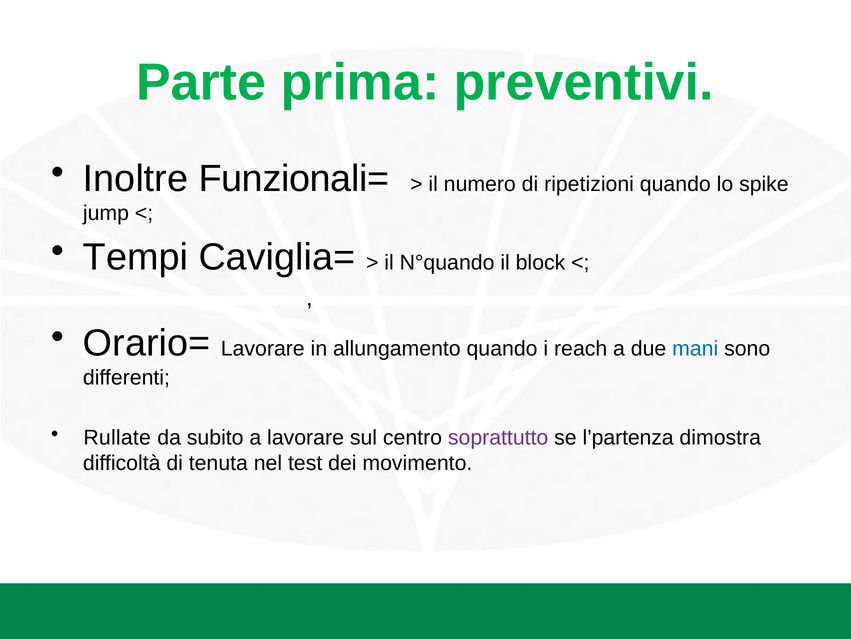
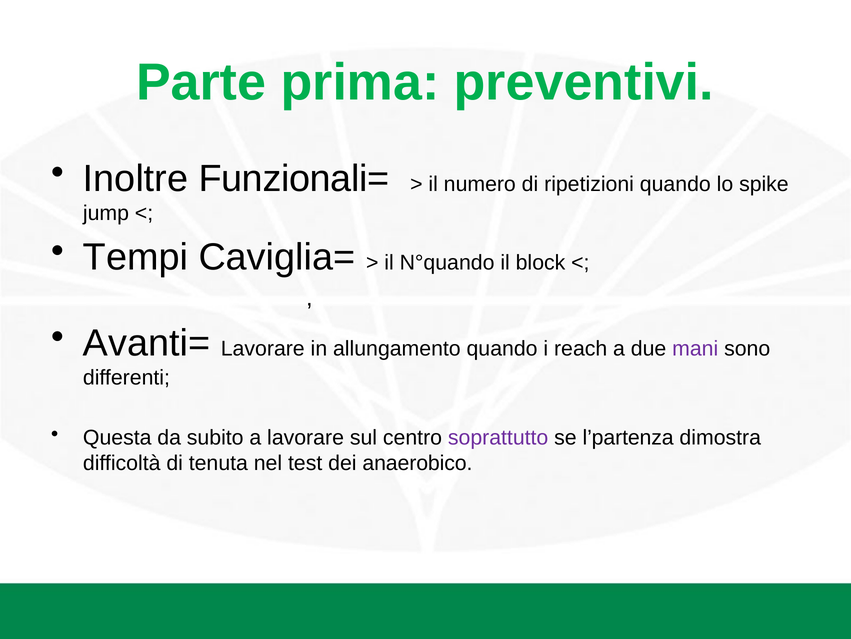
Orario=: Orario= -> Avanti=
mani colour: blue -> purple
Rullate: Rullate -> Questa
movimento: movimento -> anaerobico
